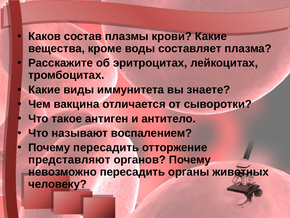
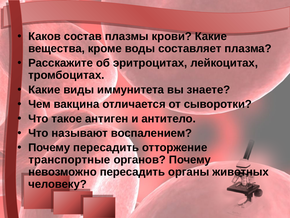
представляют: представляют -> транспортные
